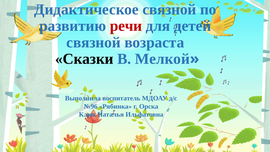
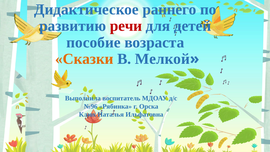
Дидактическое связной: связной -> раннего
связной at (93, 42): связной -> пособие
Сказки colour: black -> orange
